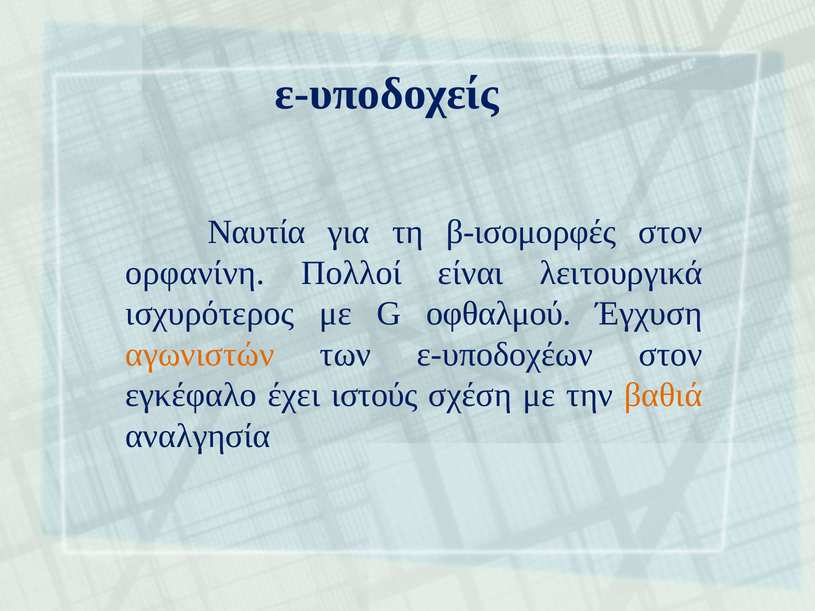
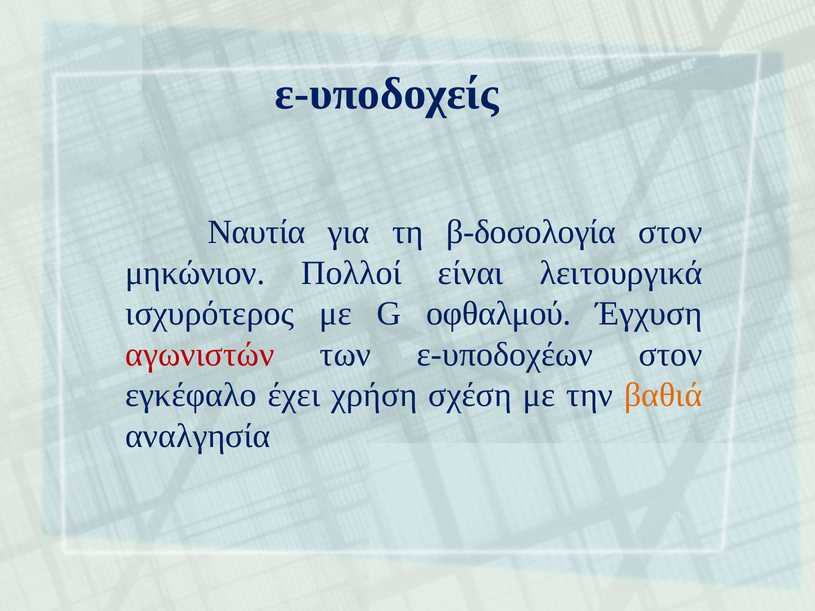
β-ισομορφές: β-ισομορφές -> β-δοσολογία
ορφανίνη: ορφανίνη -> μηκώνιον
αγωνιστών colour: orange -> red
ιστούς: ιστούς -> χρήση
